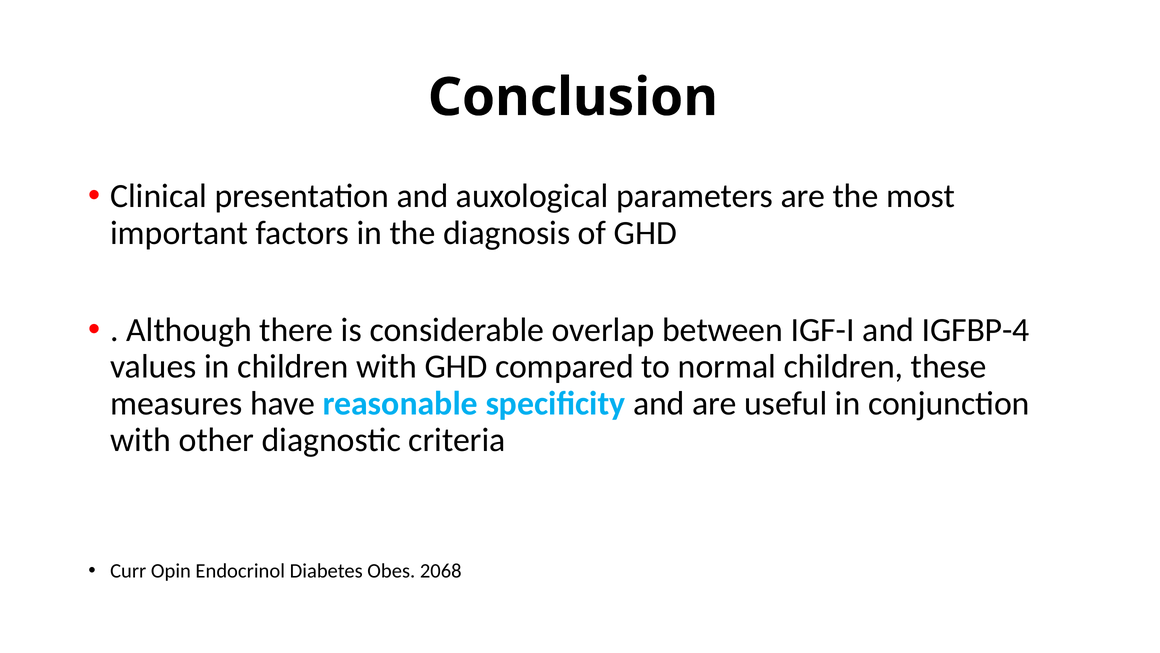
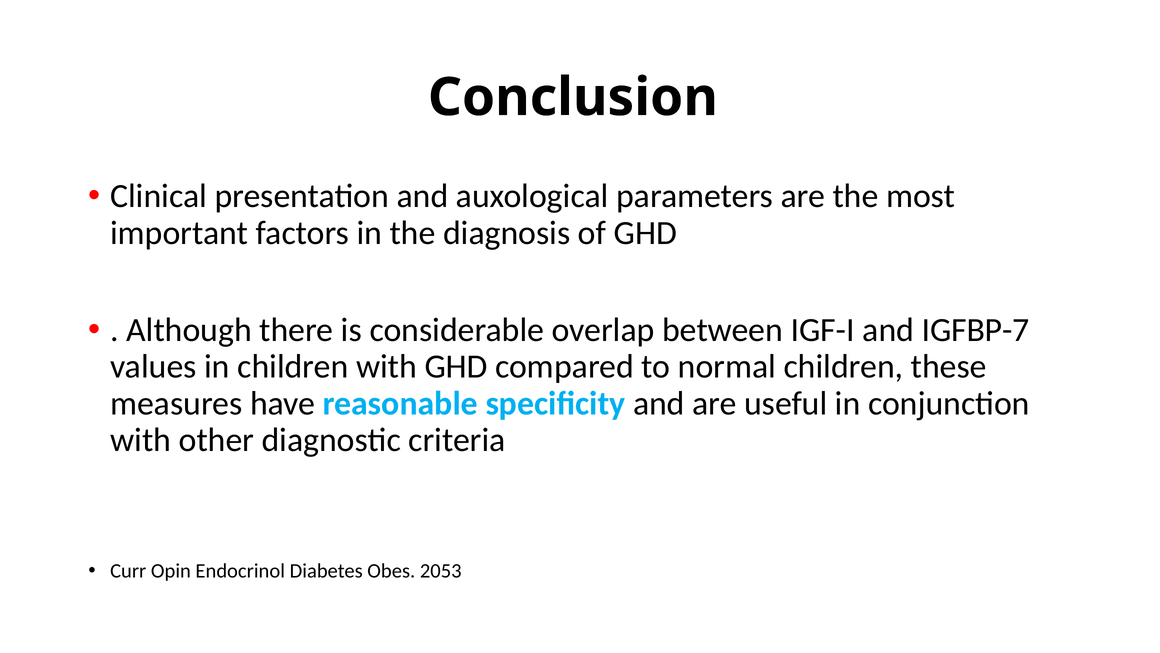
IGFBP-4: IGFBP-4 -> IGFBP-7
2068: 2068 -> 2053
